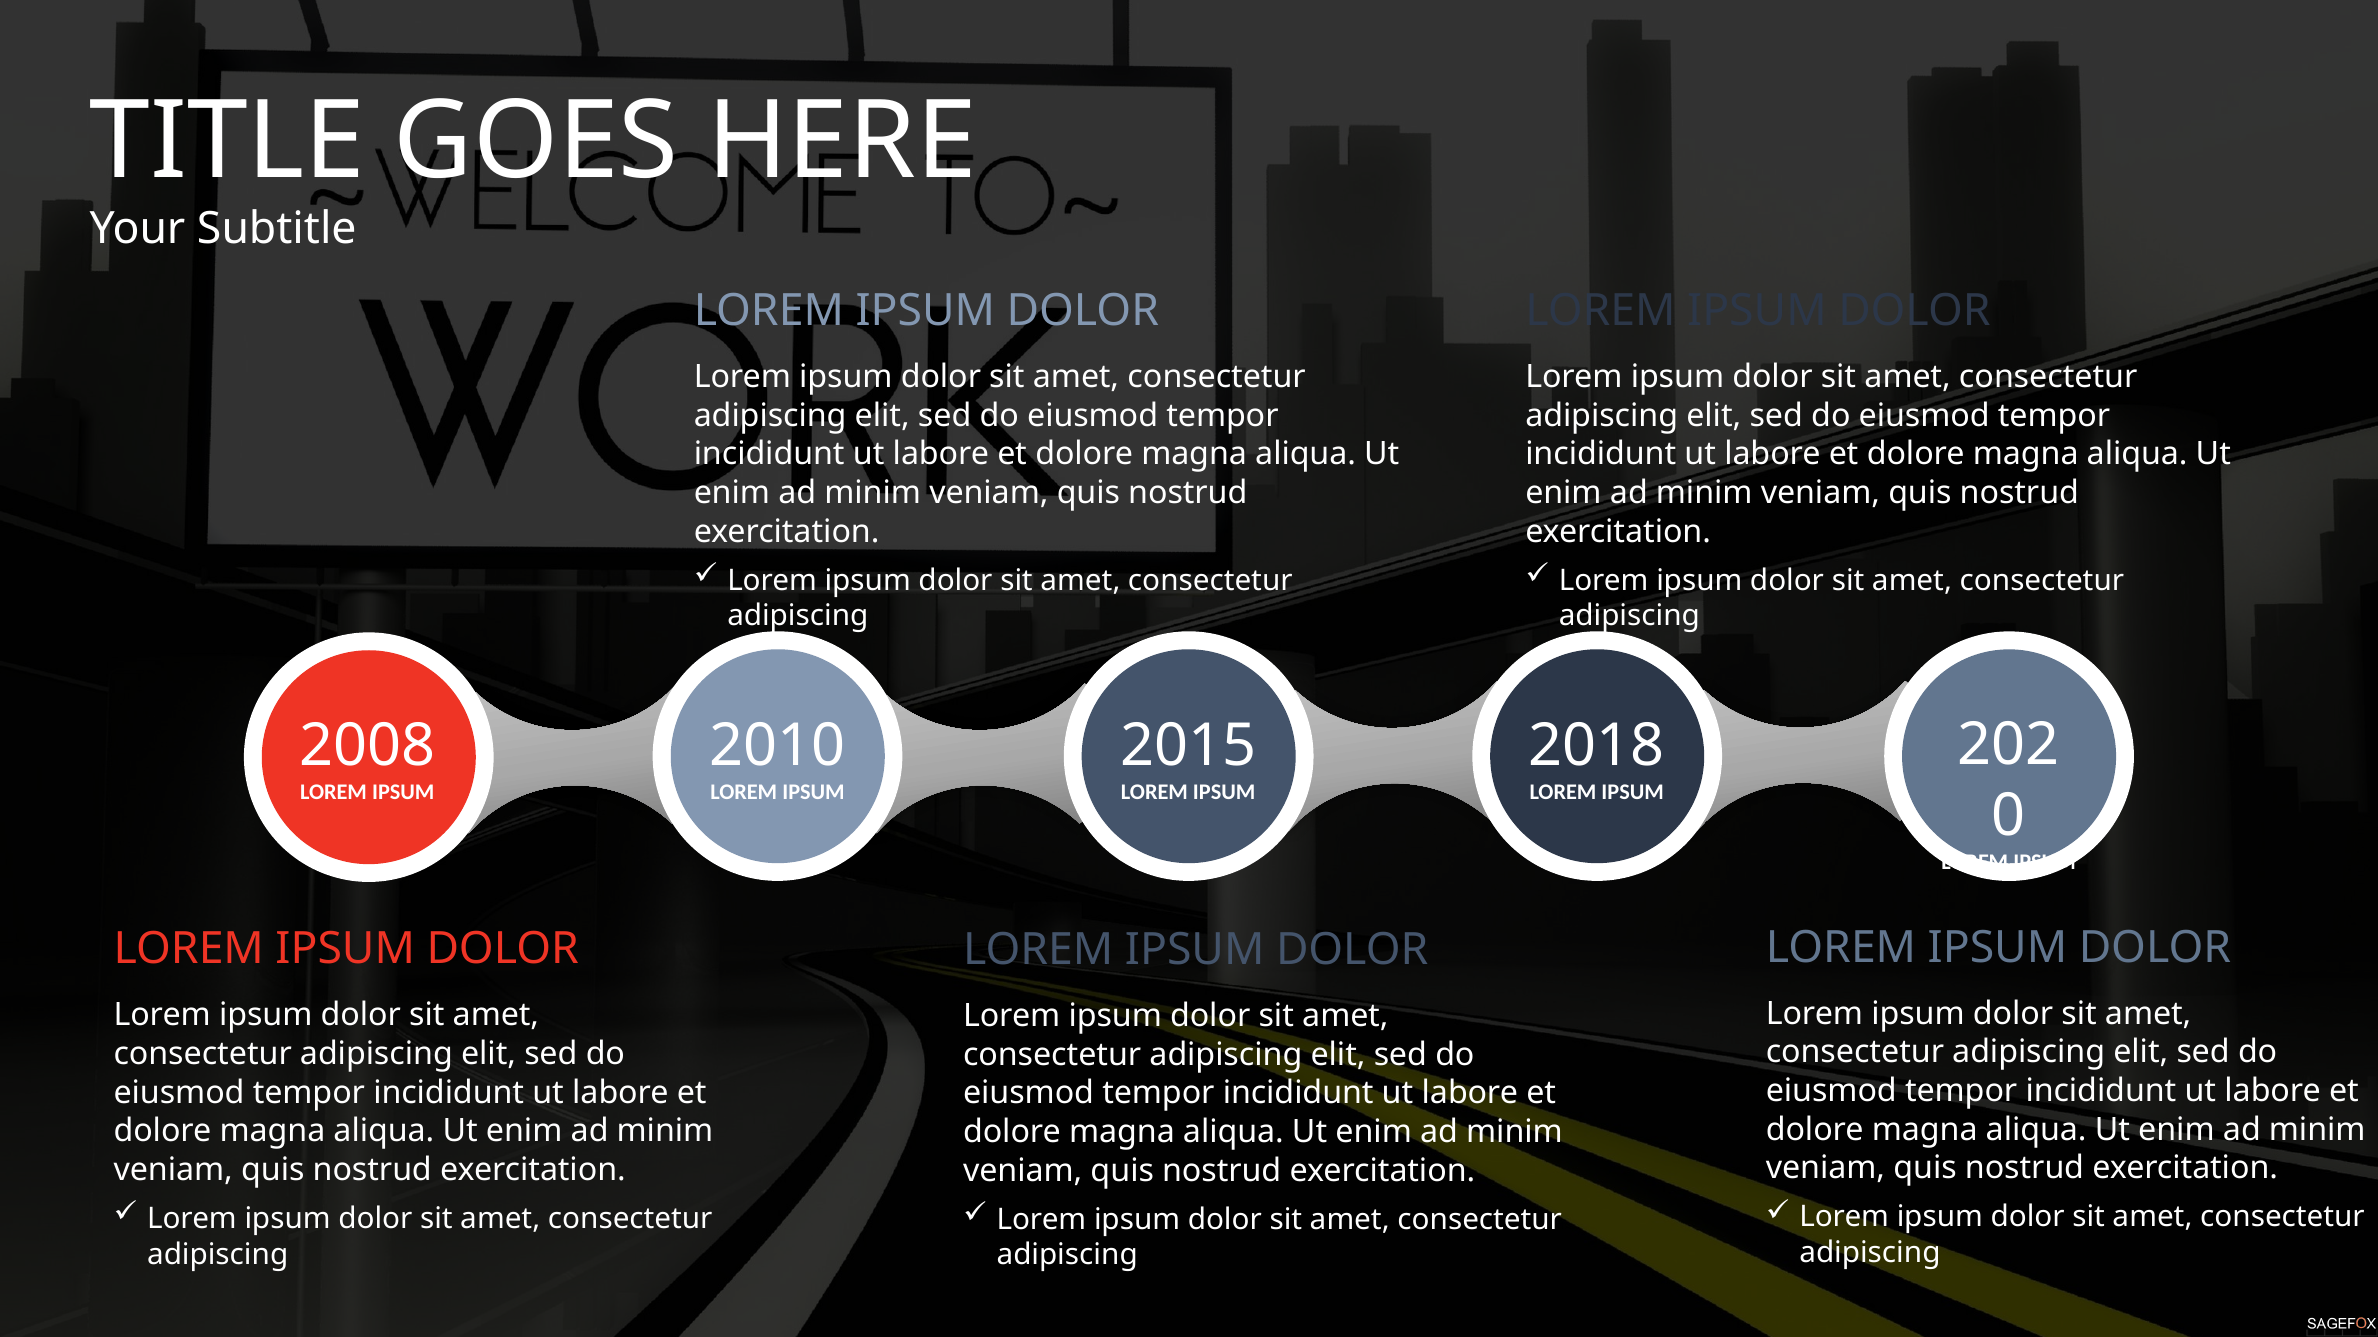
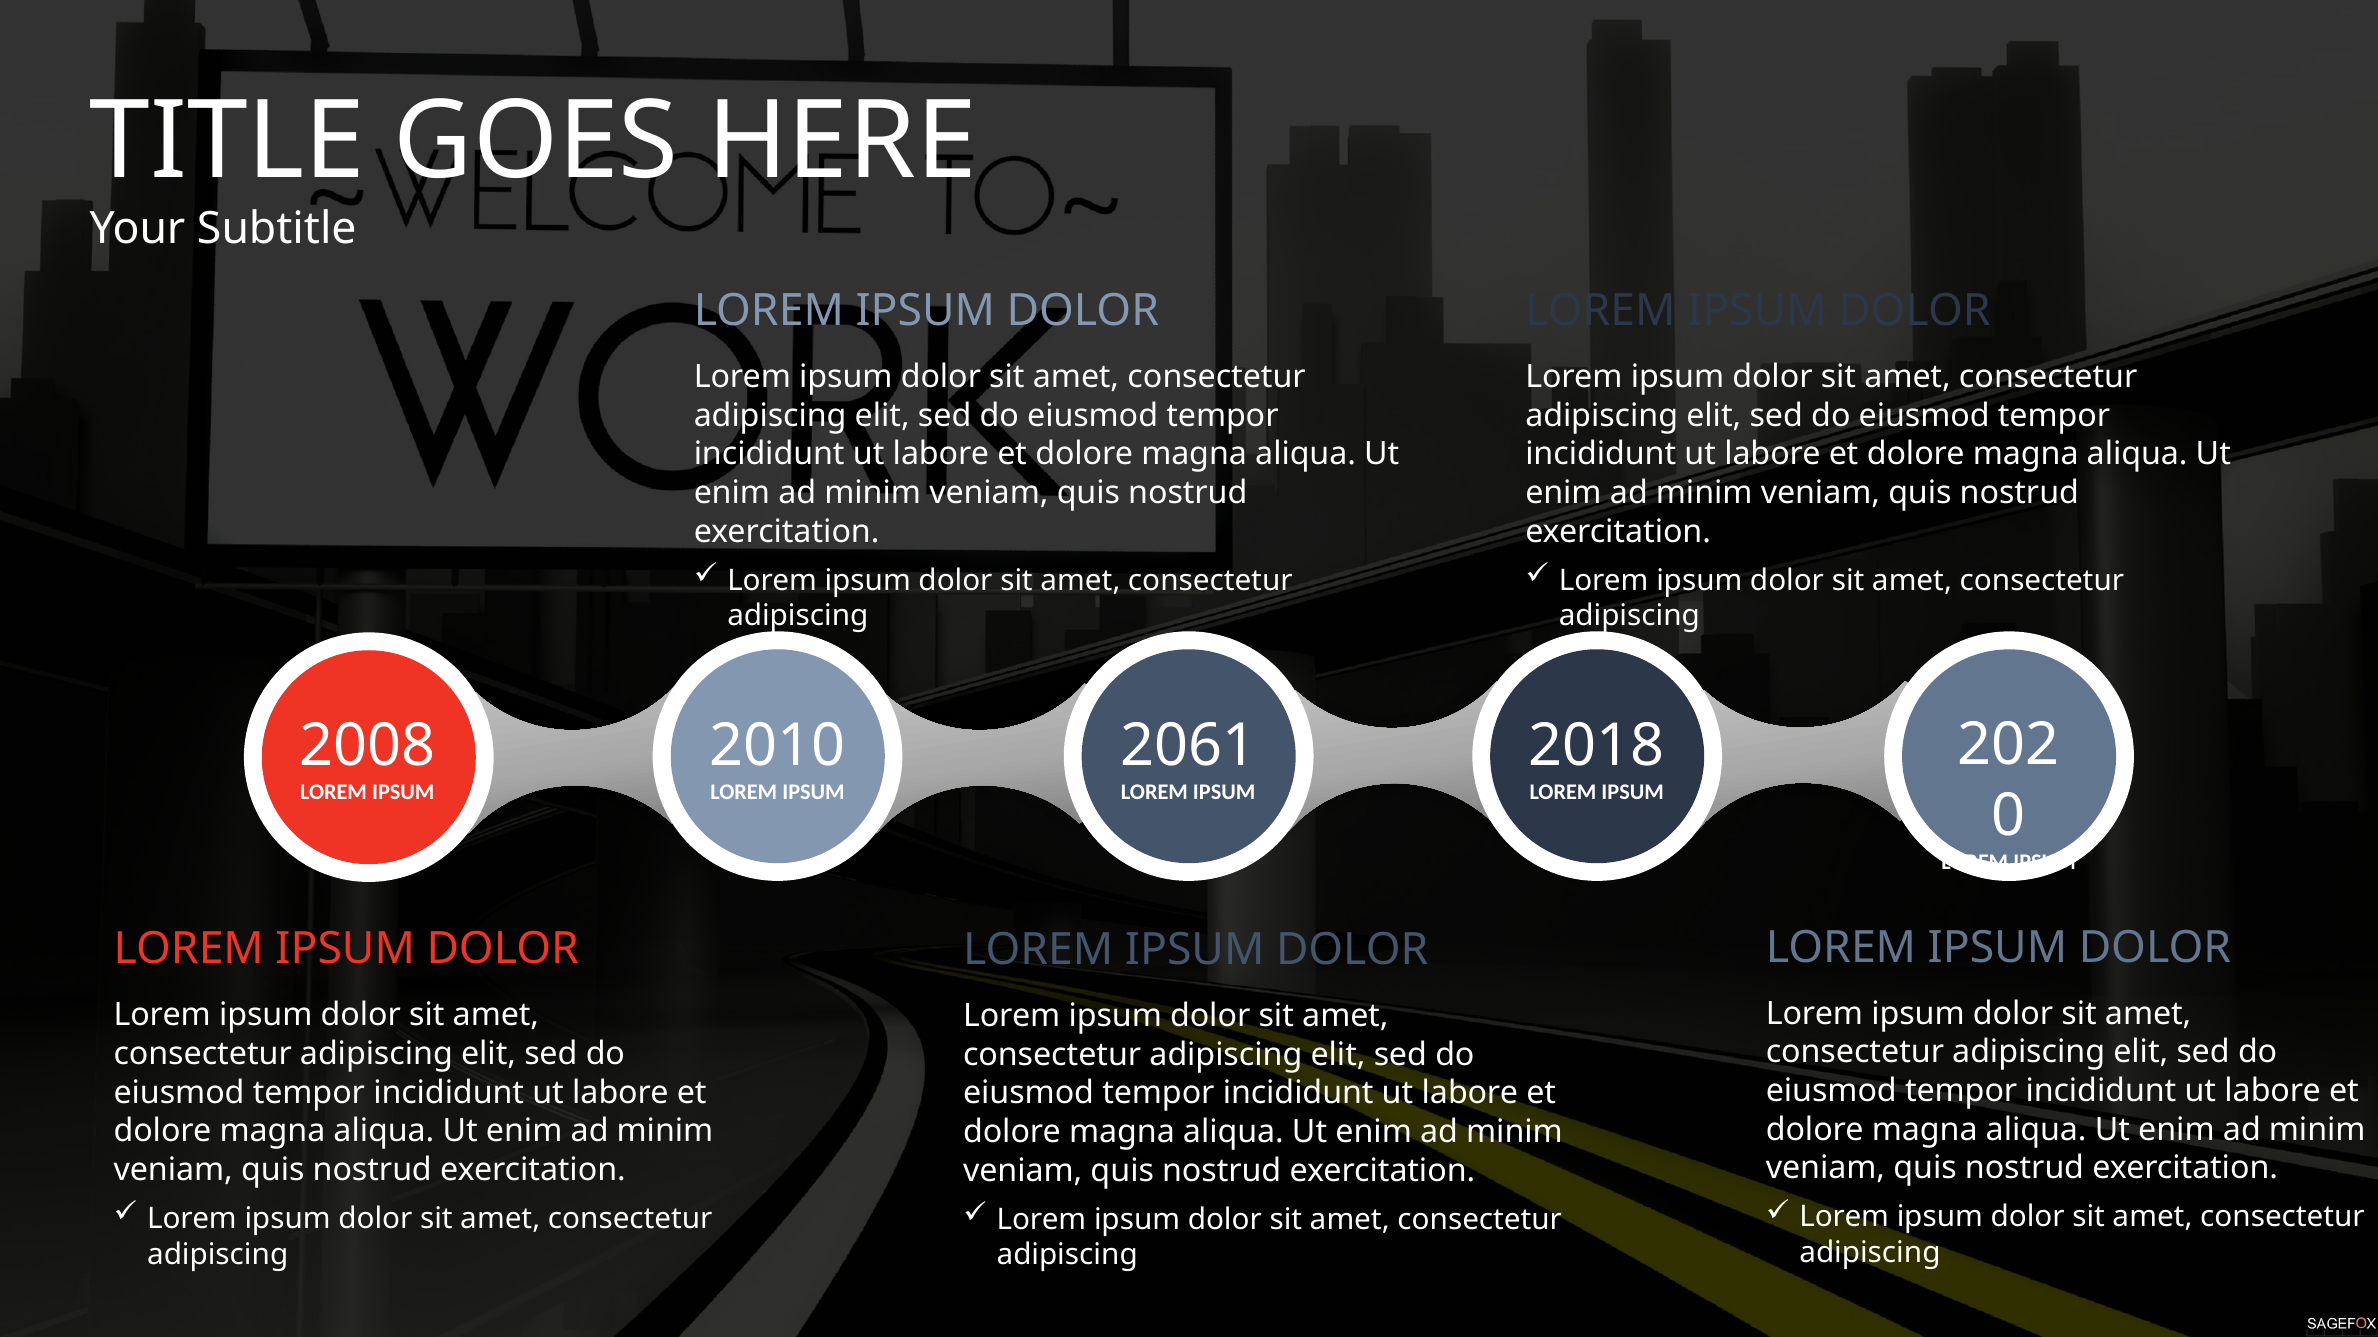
2015: 2015 -> 2061
